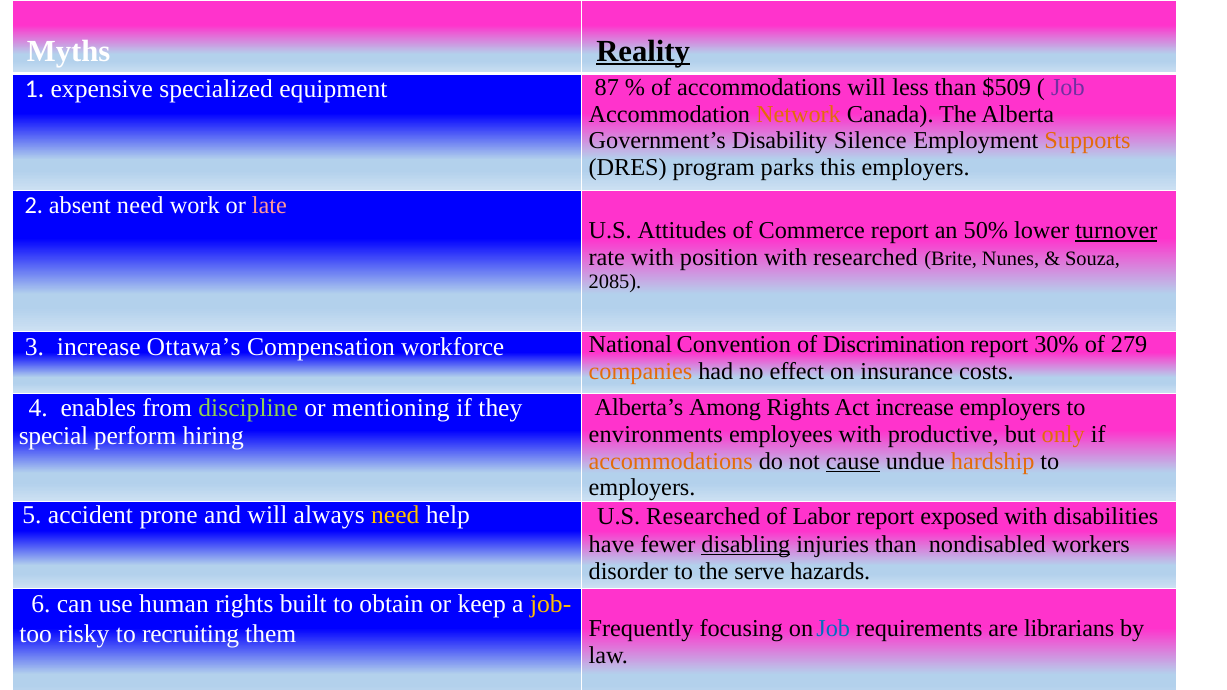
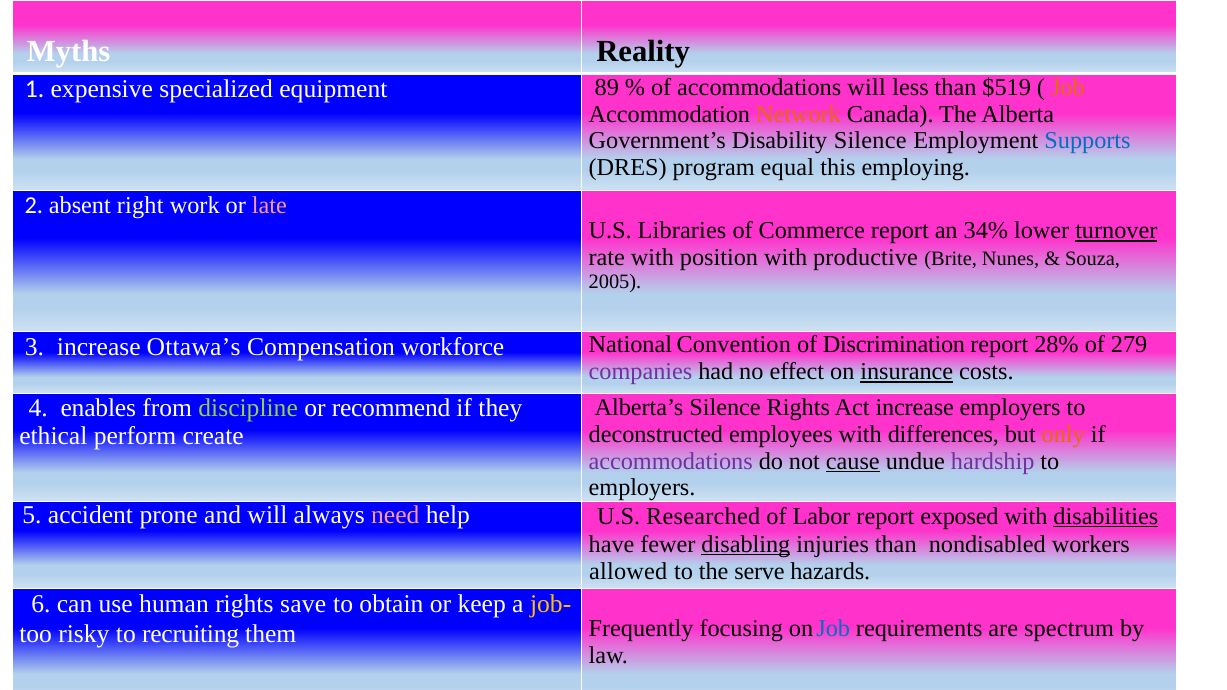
Reality underline: present -> none
87: 87 -> 89
$509: $509 -> $519
Job at (1068, 87) colour: purple -> orange
Supports colour: orange -> blue
parks: parks -> equal
this employers: employers -> employing
absent need: need -> right
Attitudes: Attitudes -> Libraries
50%: 50% -> 34%
with researched: researched -> productive
2085: 2085 -> 2005
30%: 30% -> 28%
companies colour: orange -> purple
insurance underline: none -> present
Alberta’s Among: Among -> Silence
mentioning: mentioning -> recommend
environments at (656, 434): environments -> deconstructed
with productive: productive -> differences
special: special -> ethical
hiring: hiring -> create
accommodations at (671, 461) colour: orange -> purple
hardship colour: orange -> purple
need at (395, 516) colour: yellow -> pink
disabilities at (1106, 516) underline: none -> present
disorder: disorder -> allowed
built: built -> save
librarians: librarians -> spectrum
